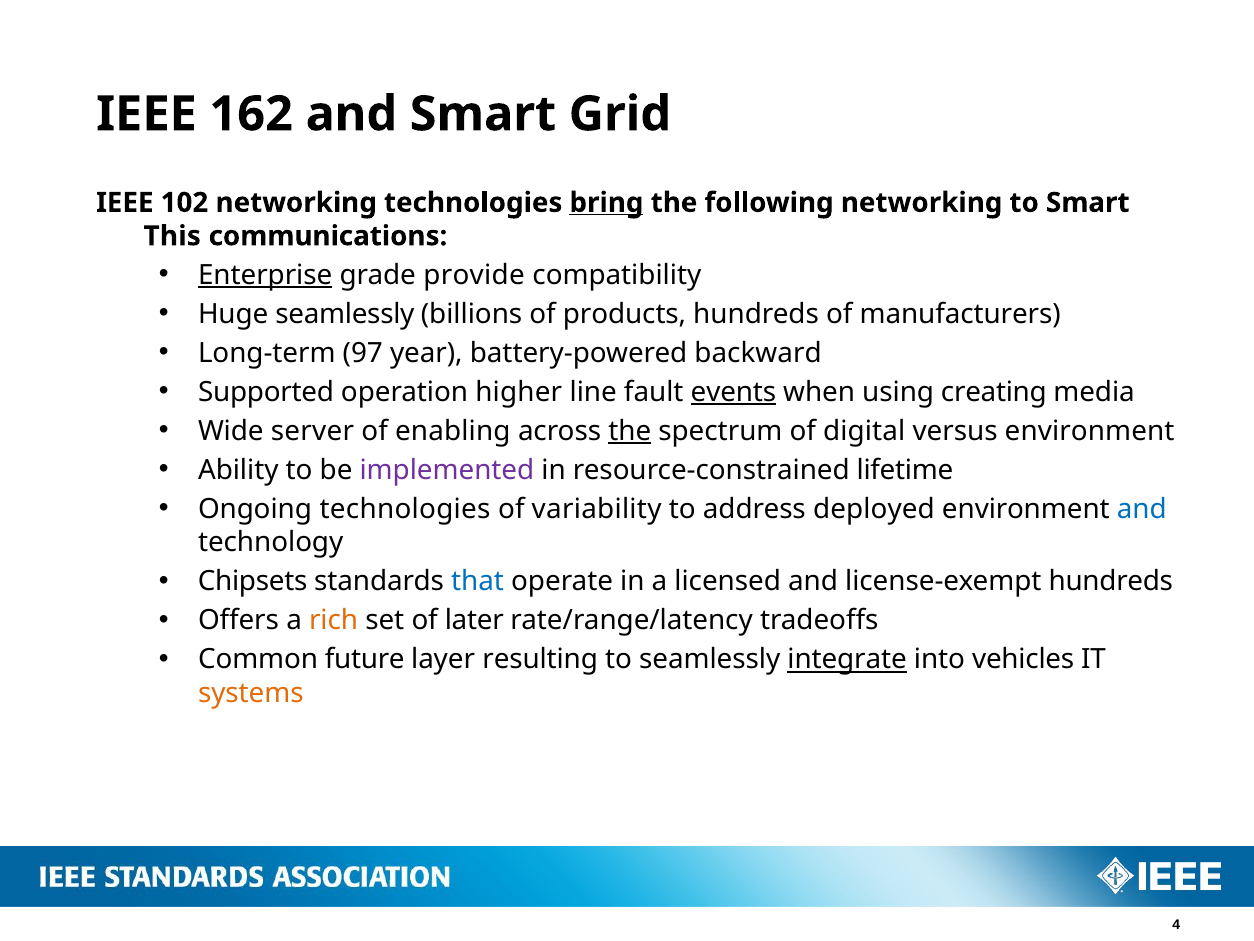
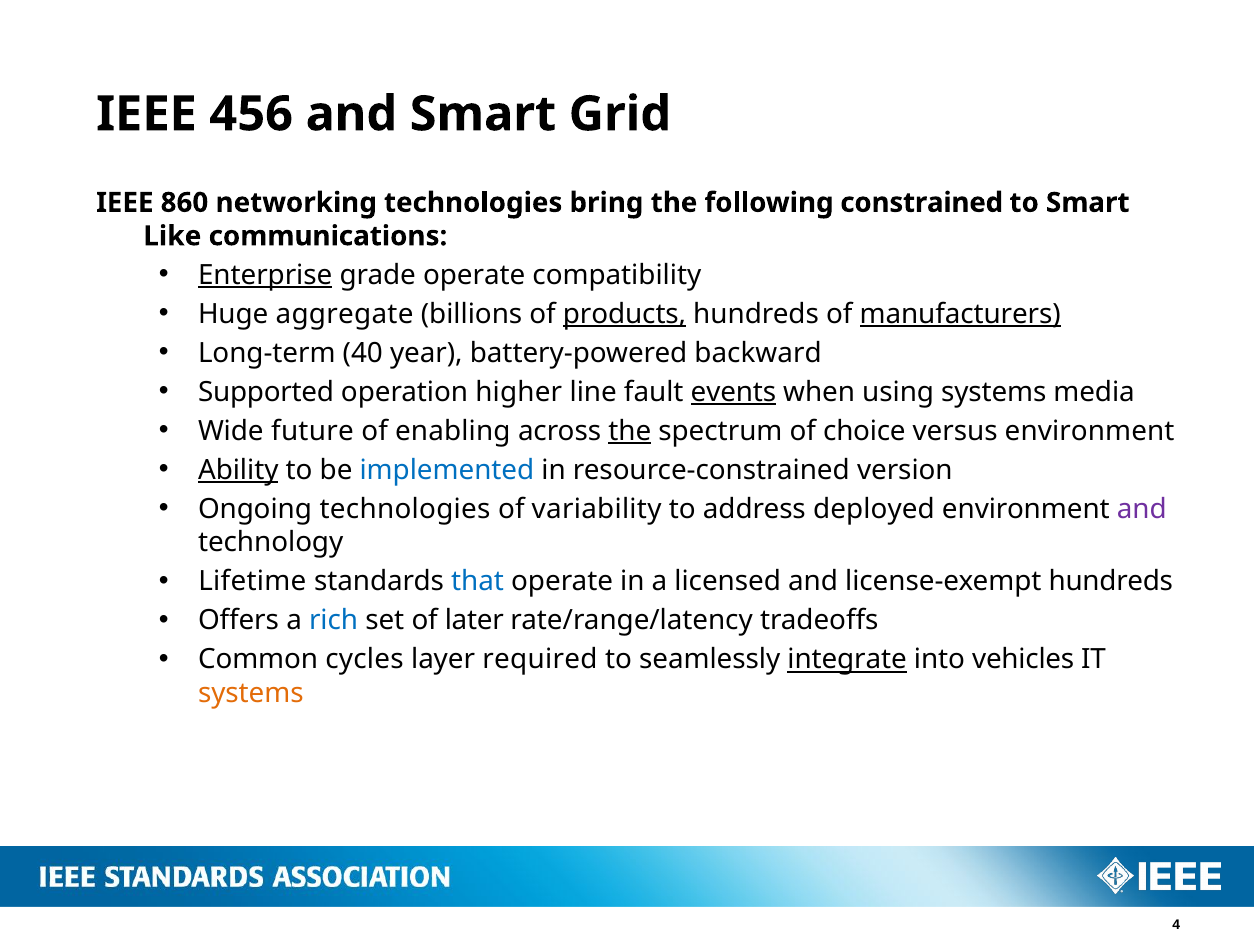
162: 162 -> 456
102: 102 -> 860
bring underline: present -> none
following networking: networking -> constrained
This: This -> Like
grade provide: provide -> operate
Huge seamlessly: seamlessly -> aggregate
products underline: none -> present
manufacturers underline: none -> present
97: 97 -> 40
using creating: creating -> systems
server: server -> future
digital: digital -> choice
Ability underline: none -> present
implemented colour: purple -> blue
lifetime: lifetime -> version
and at (1142, 509) colour: blue -> purple
Chipsets: Chipsets -> Lifetime
rich colour: orange -> blue
future: future -> cycles
resulting: resulting -> required
